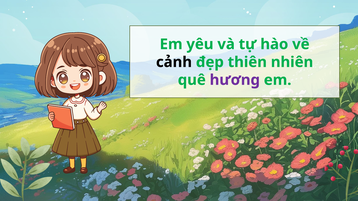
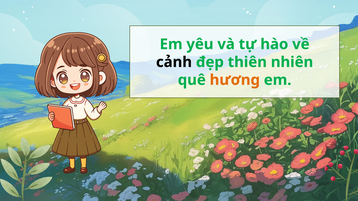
hương colour: purple -> orange
